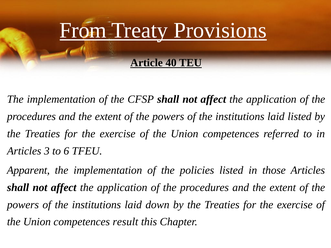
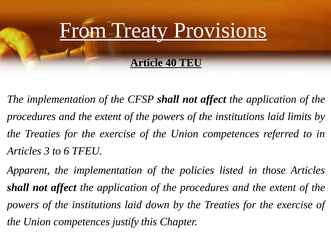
laid listed: listed -> limits
result: result -> justify
